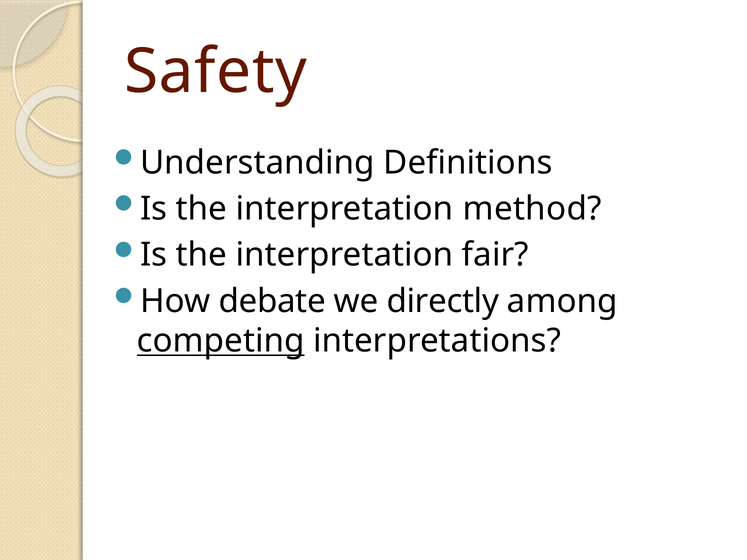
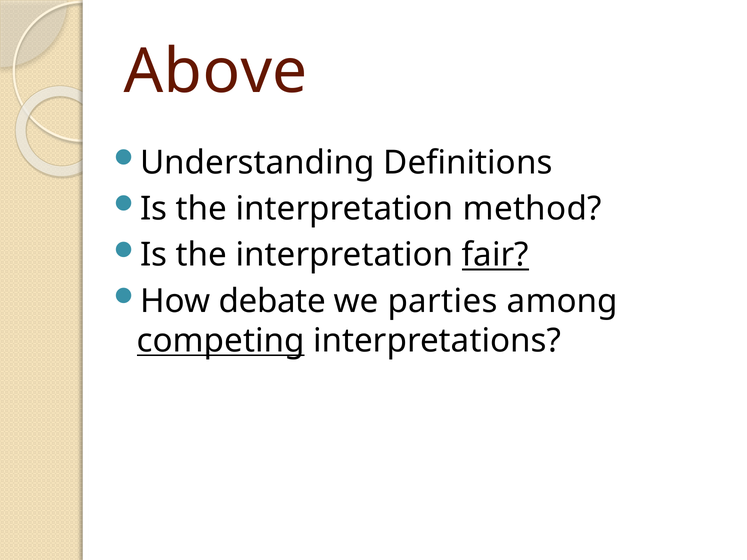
Safety: Safety -> Above
fair underline: none -> present
directly: directly -> parties
